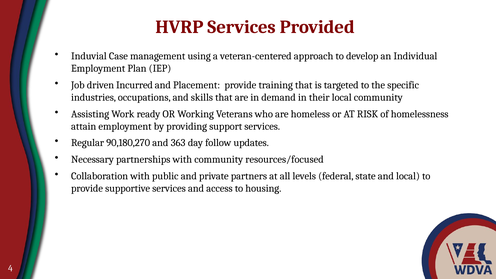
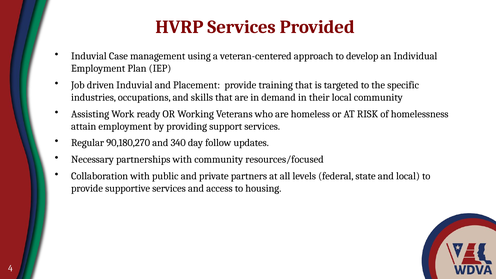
driven Incurred: Incurred -> Induvial
363: 363 -> 340
